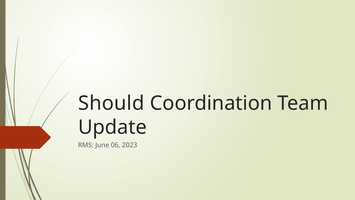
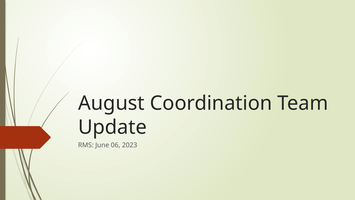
Should: Should -> August
